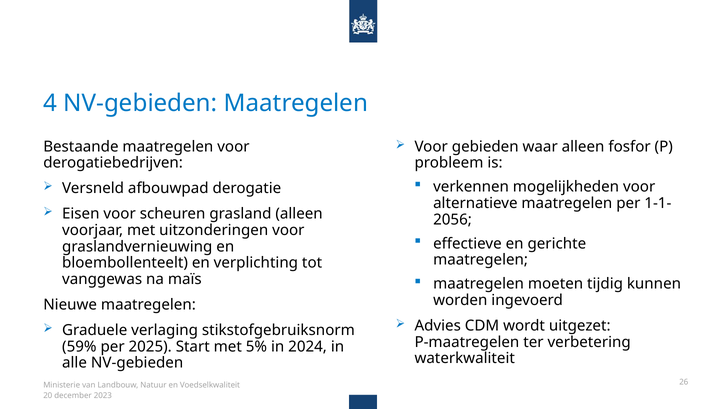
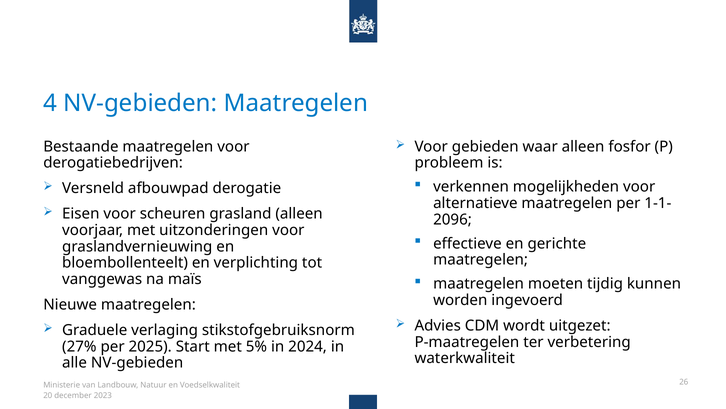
2056: 2056 -> 2096
59%: 59% -> 27%
